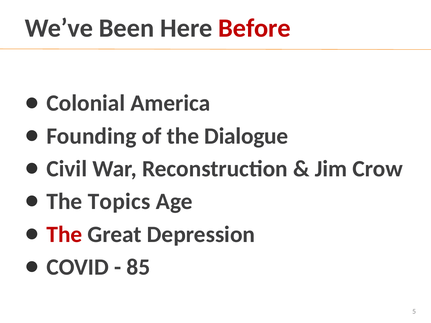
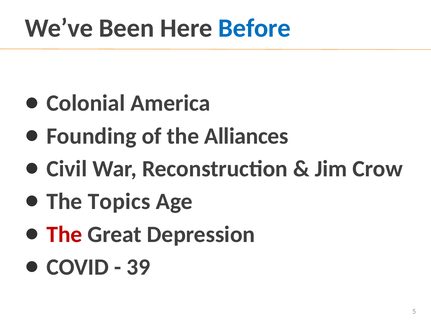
Before colour: red -> blue
Dialogue: Dialogue -> Alliances
85: 85 -> 39
